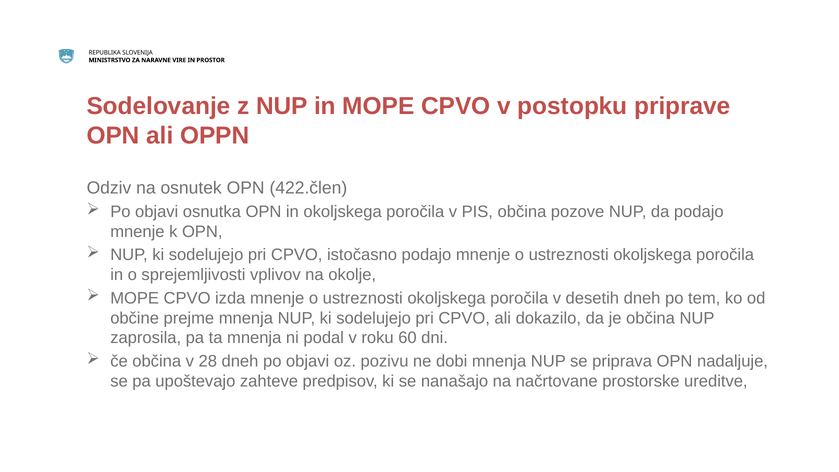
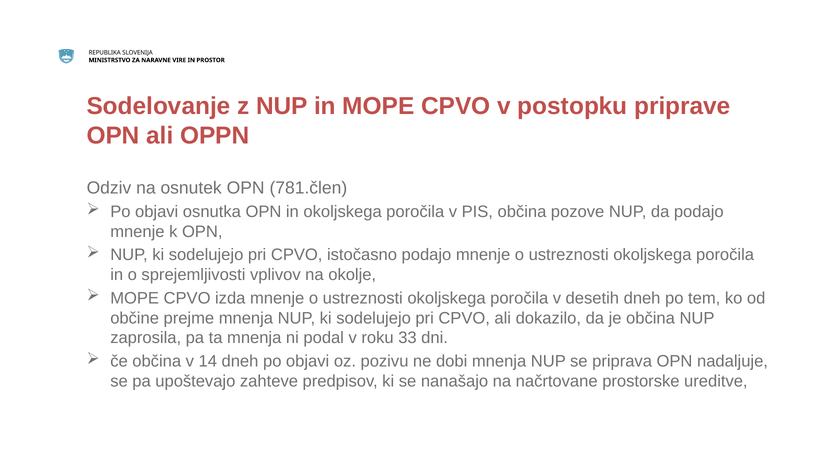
422.člen: 422.člen -> 781.člen
60: 60 -> 33
28: 28 -> 14
